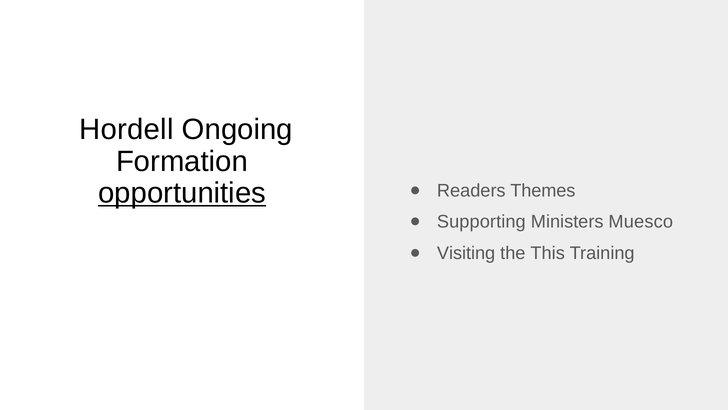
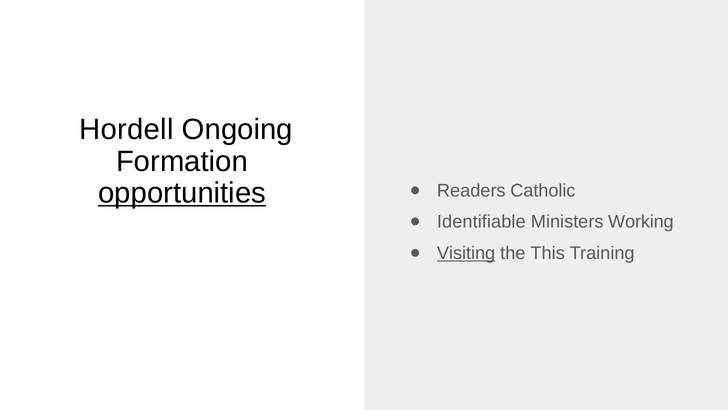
Themes: Themes -> Catholic
Supporting: Supporting -> Identifiable
Muesco: Muesco -> Working
Visiting underline: none -> present
